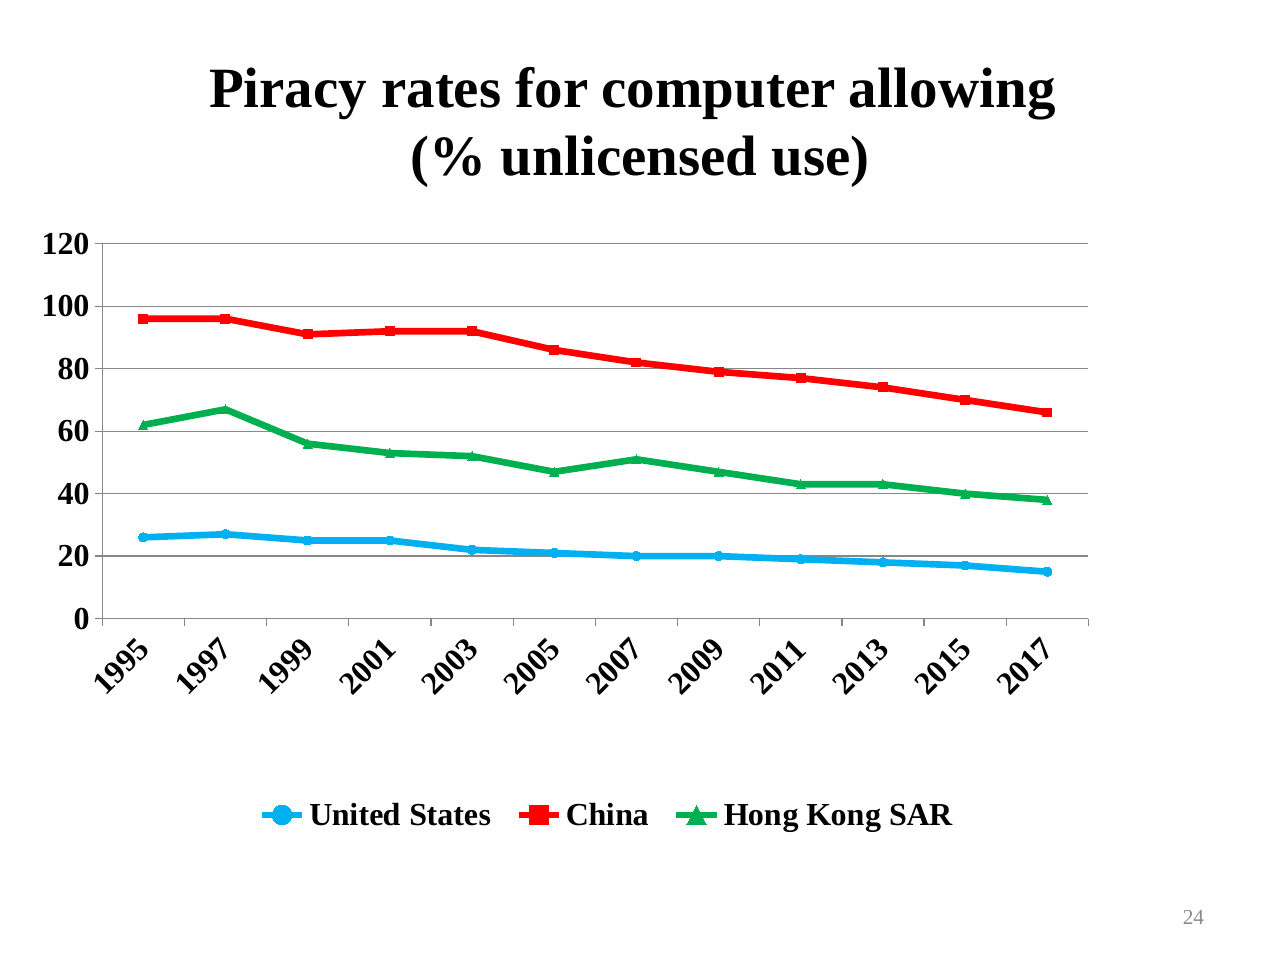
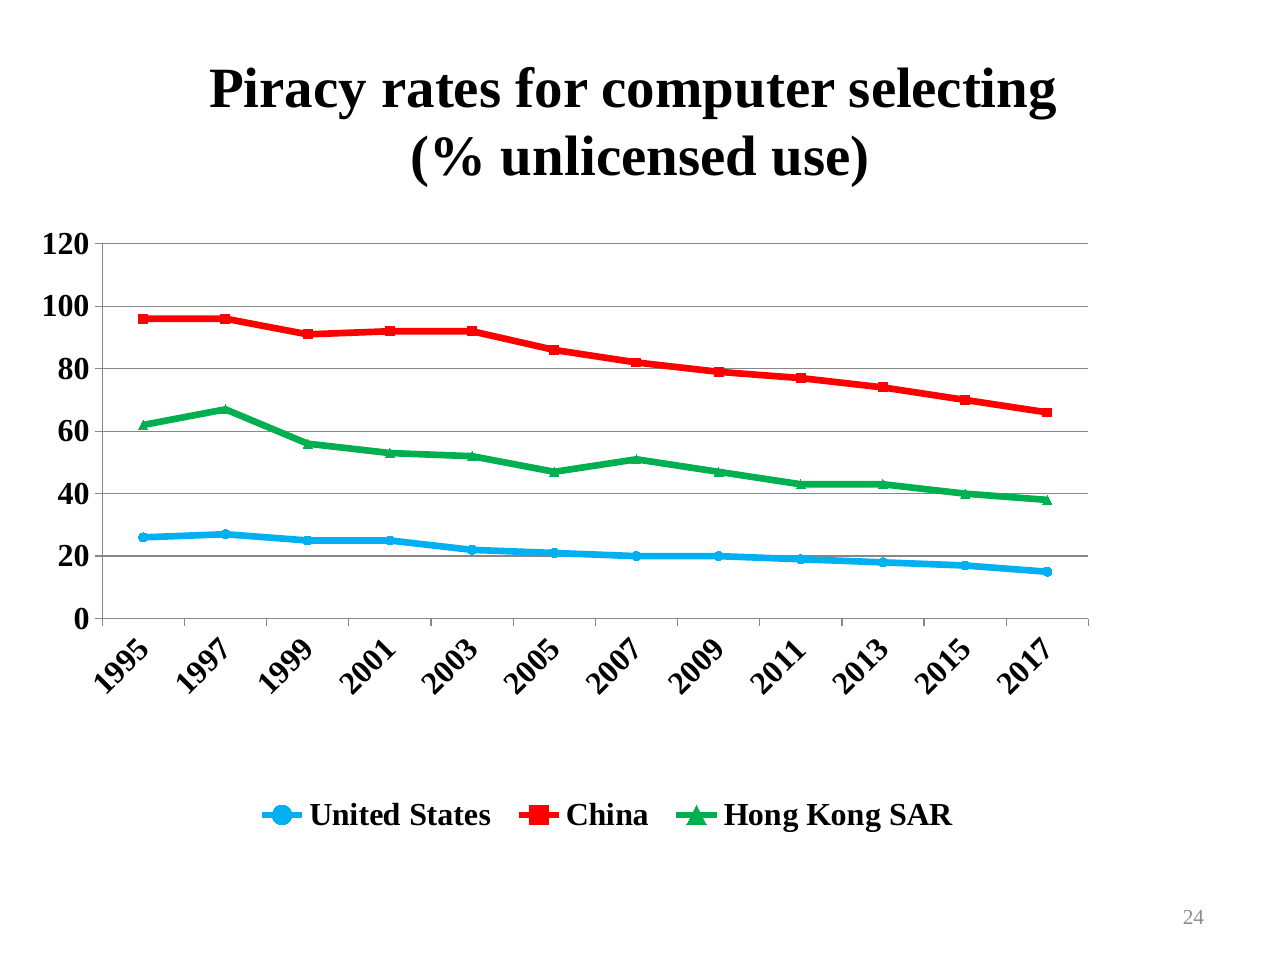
allowing: allowing -> selecting
